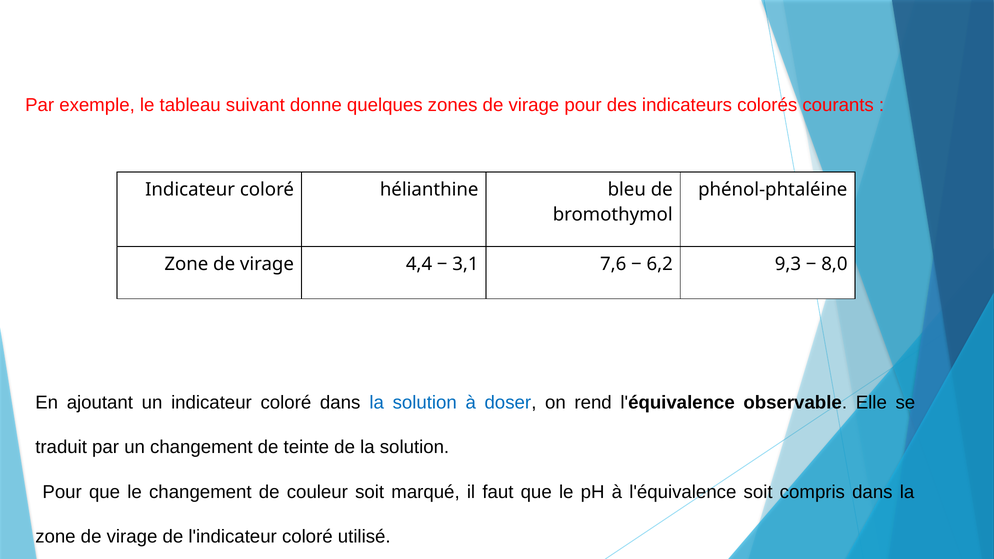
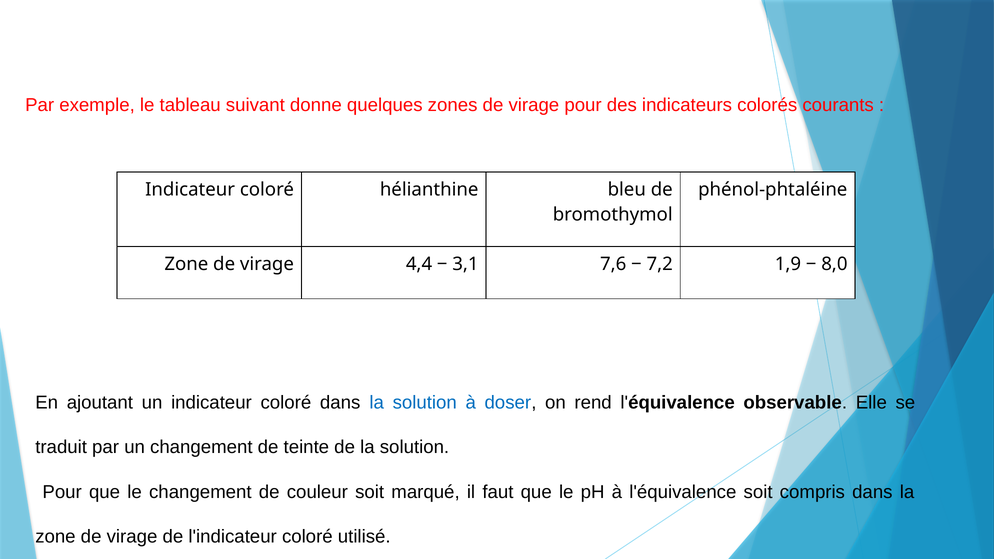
6,2: 6,2 -> 7,2
9,3: 9,3 -> 1,9
